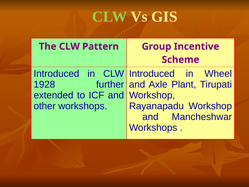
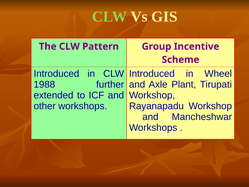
1928: 1928 -> 1988
